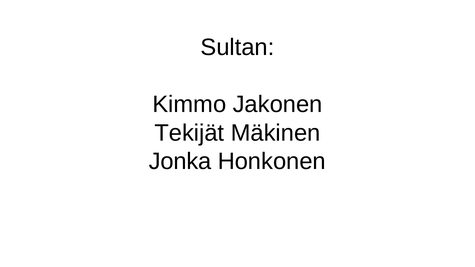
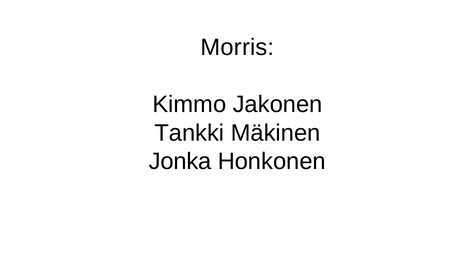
Sultan: Sultan -> Morris
Tekijät: Tekijät -> Tankki
